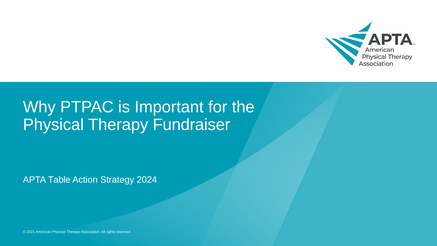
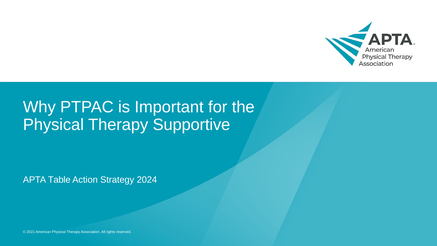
Fundraiser: Fundraiser -> Supportive
